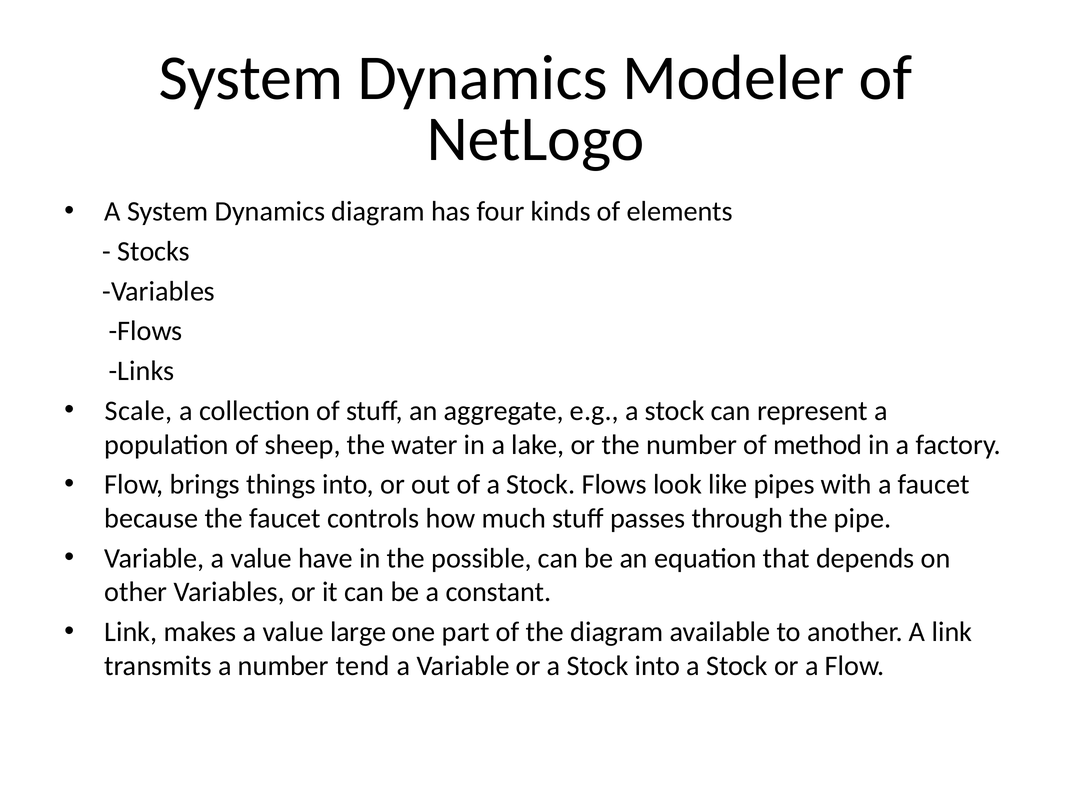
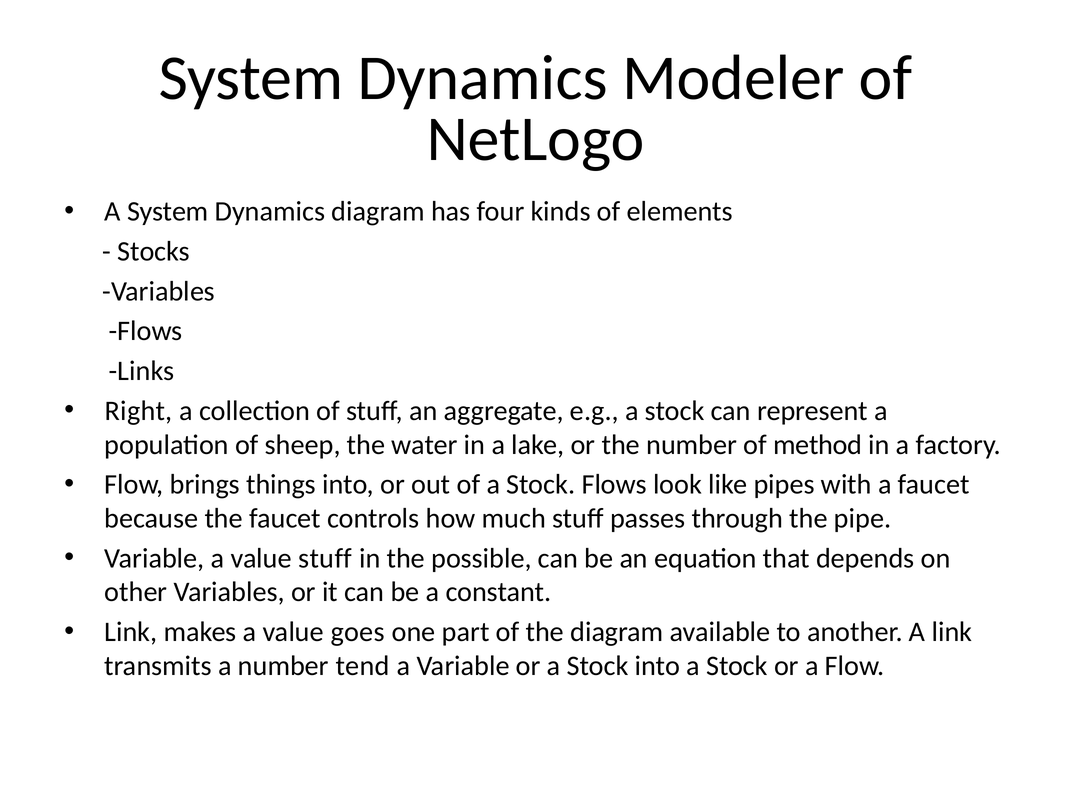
Scale: Scale -> Right
value have: have -> stuff
large: large -> goes
